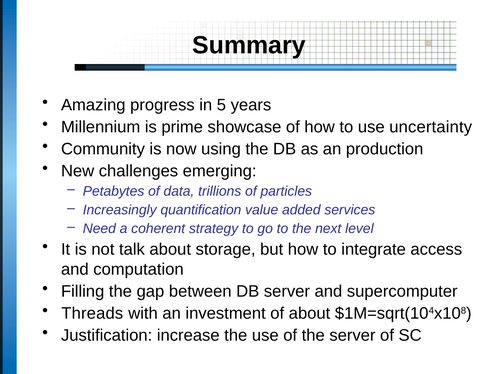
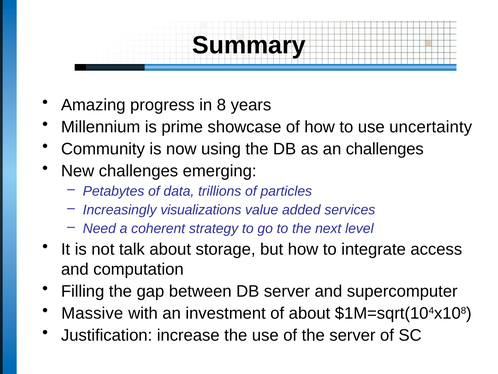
5: 5 -> 8
an production: production -> challenges
quantification: quantification -> visualizations
Threads: Threads -> Massive
